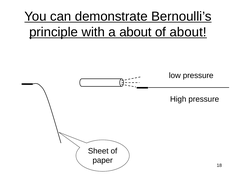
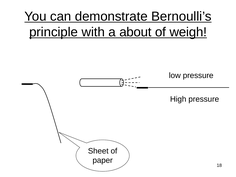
of about: about -> weigh
